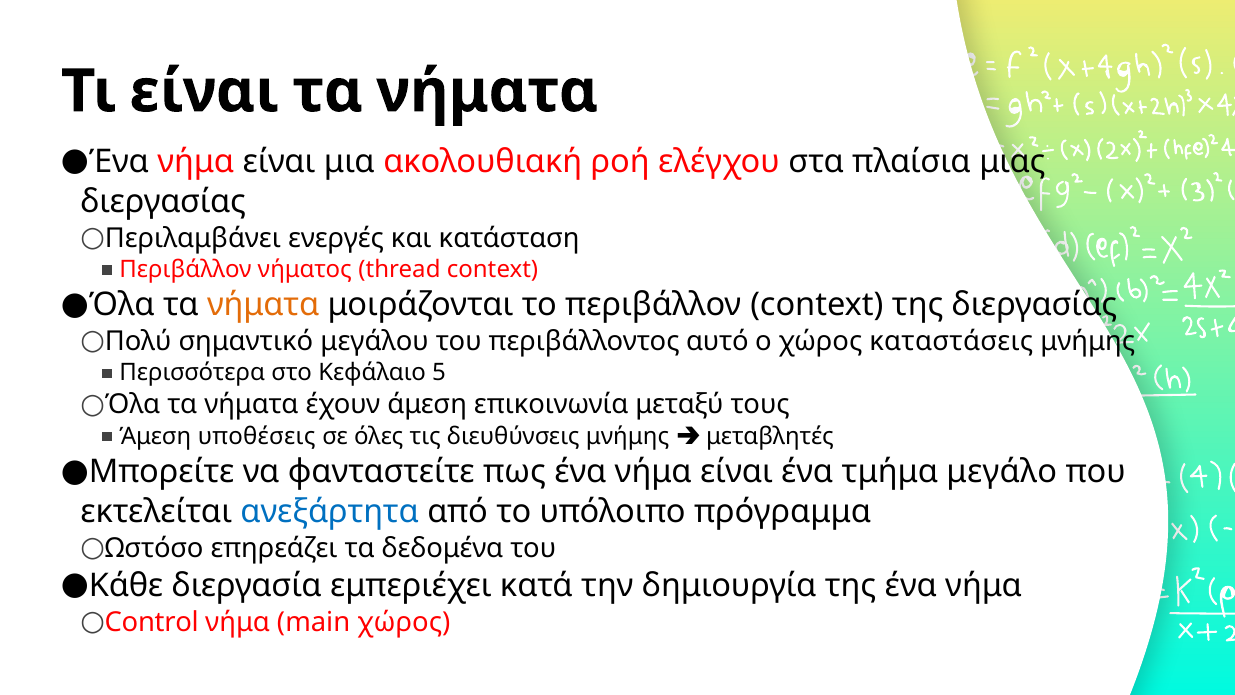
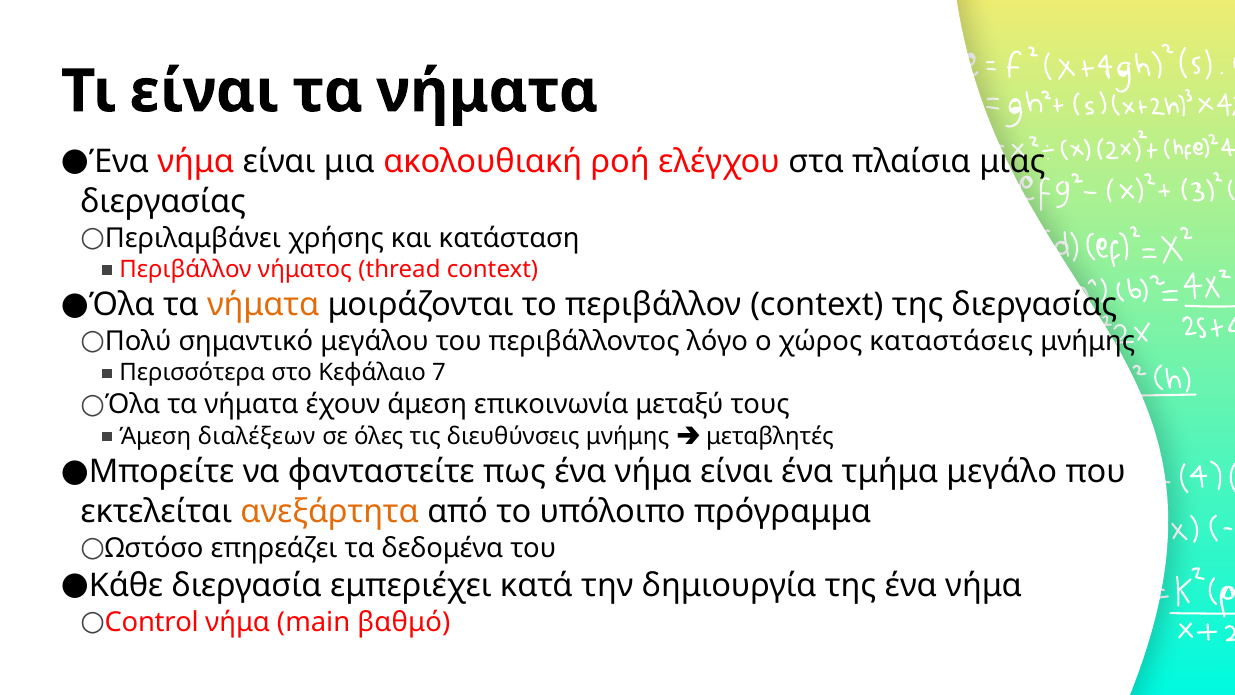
ενεργές: ενεργές -> χρήσης
αυτό: αυτό -> λόγο
5: 5 -> 7
υποθέσεις: υποθέσεις -> διαλέξεων
ανεξάρτητα colour: blue -> orange
main χώρος: χώρος -> βαθμό
